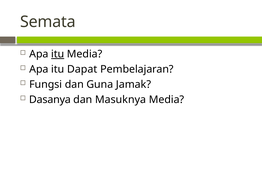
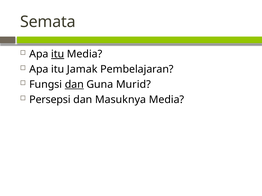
Dapat: Dapat -> Jamak
dan at (74, 85) underline: none -> present
Jamak: Jamak -> Murid
Dasanya: Dasanya -> Persepsi
